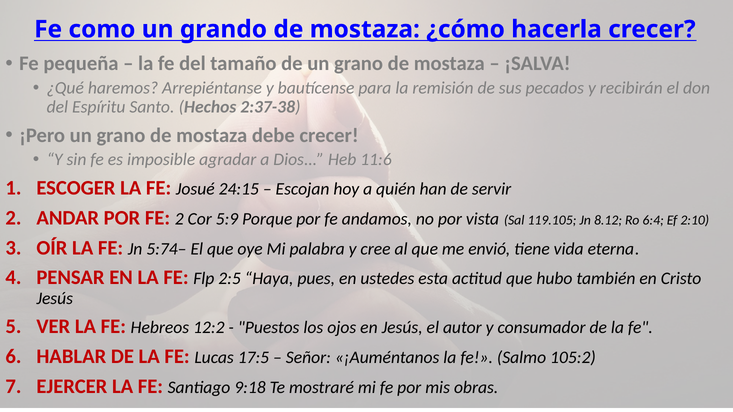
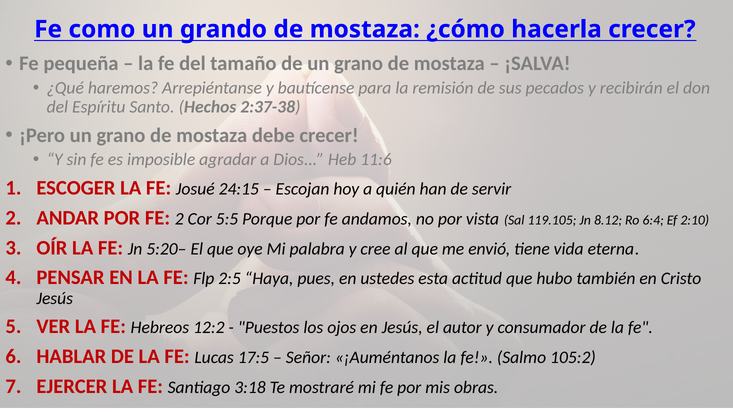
5:9: 5:9 -> 5:5
5:74–: 5:74– -> 5:20–
9:18: 9:18 -> 3:18
